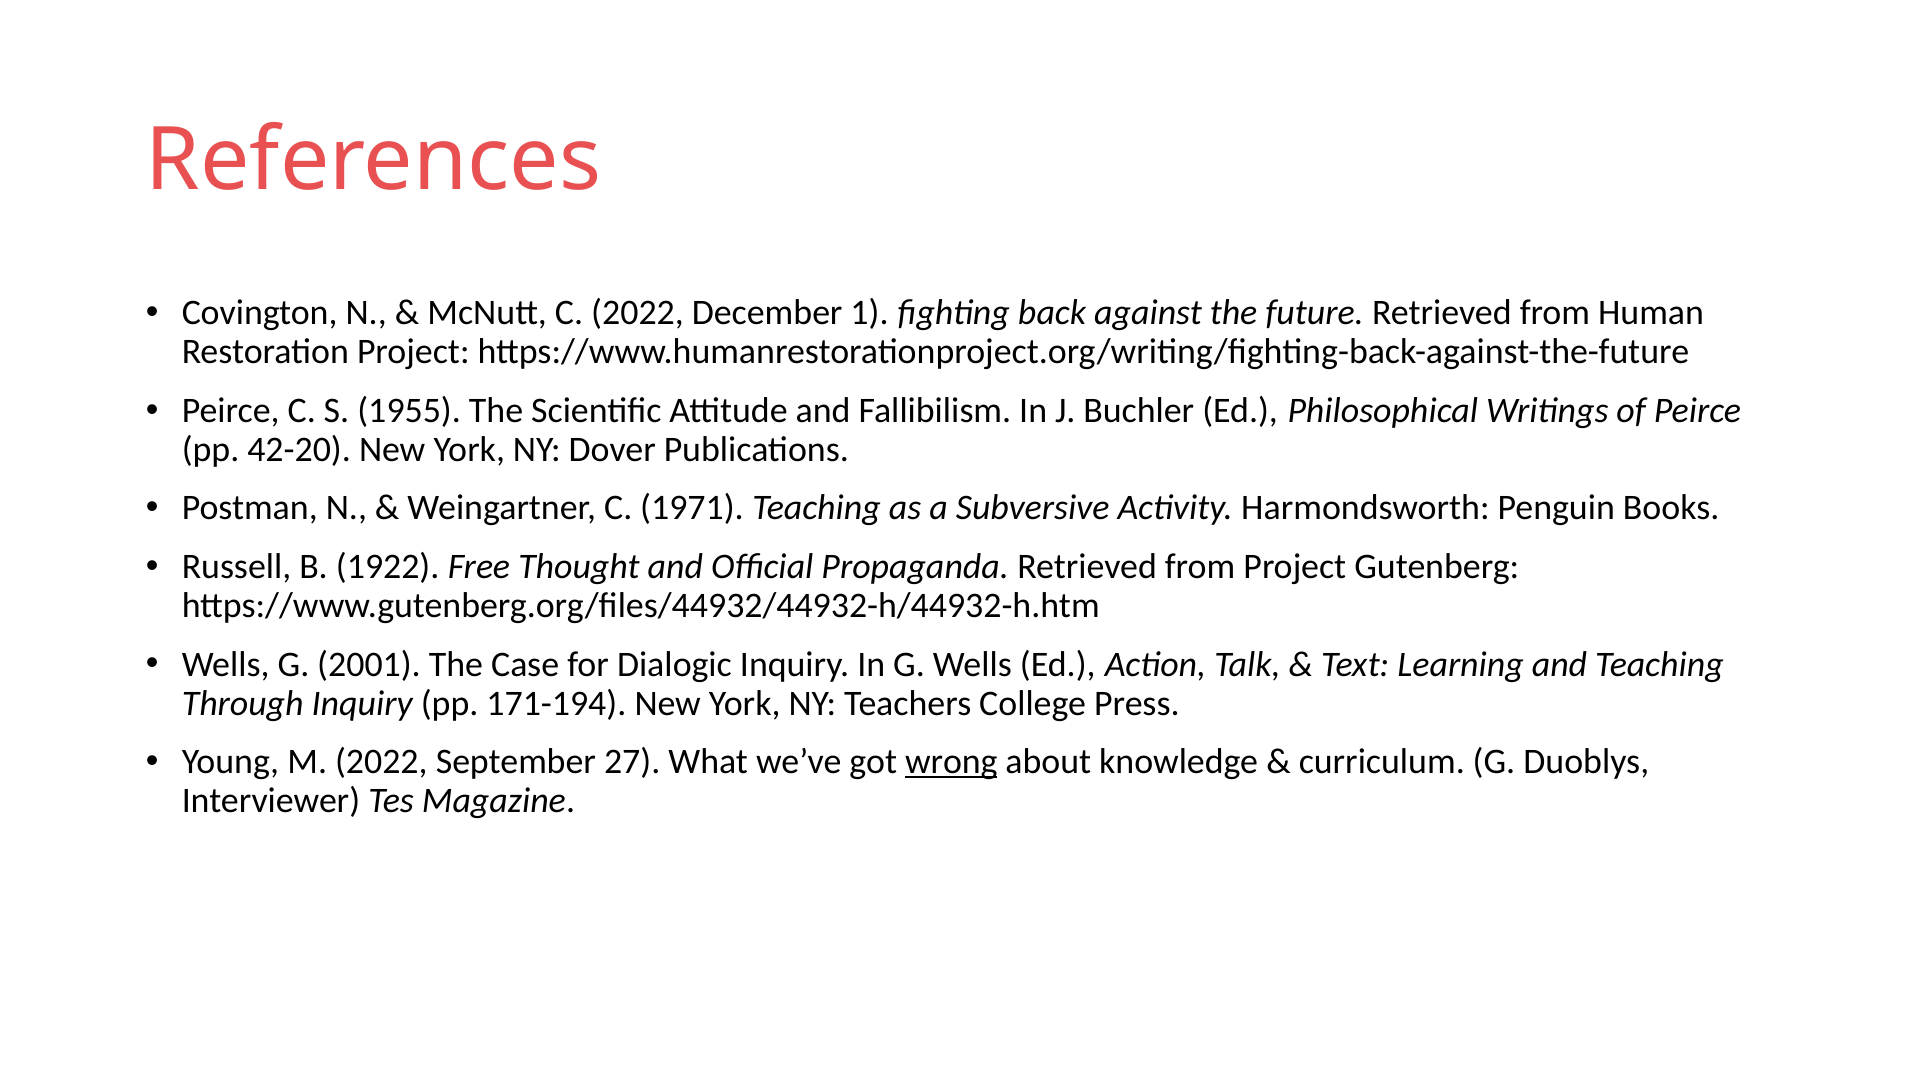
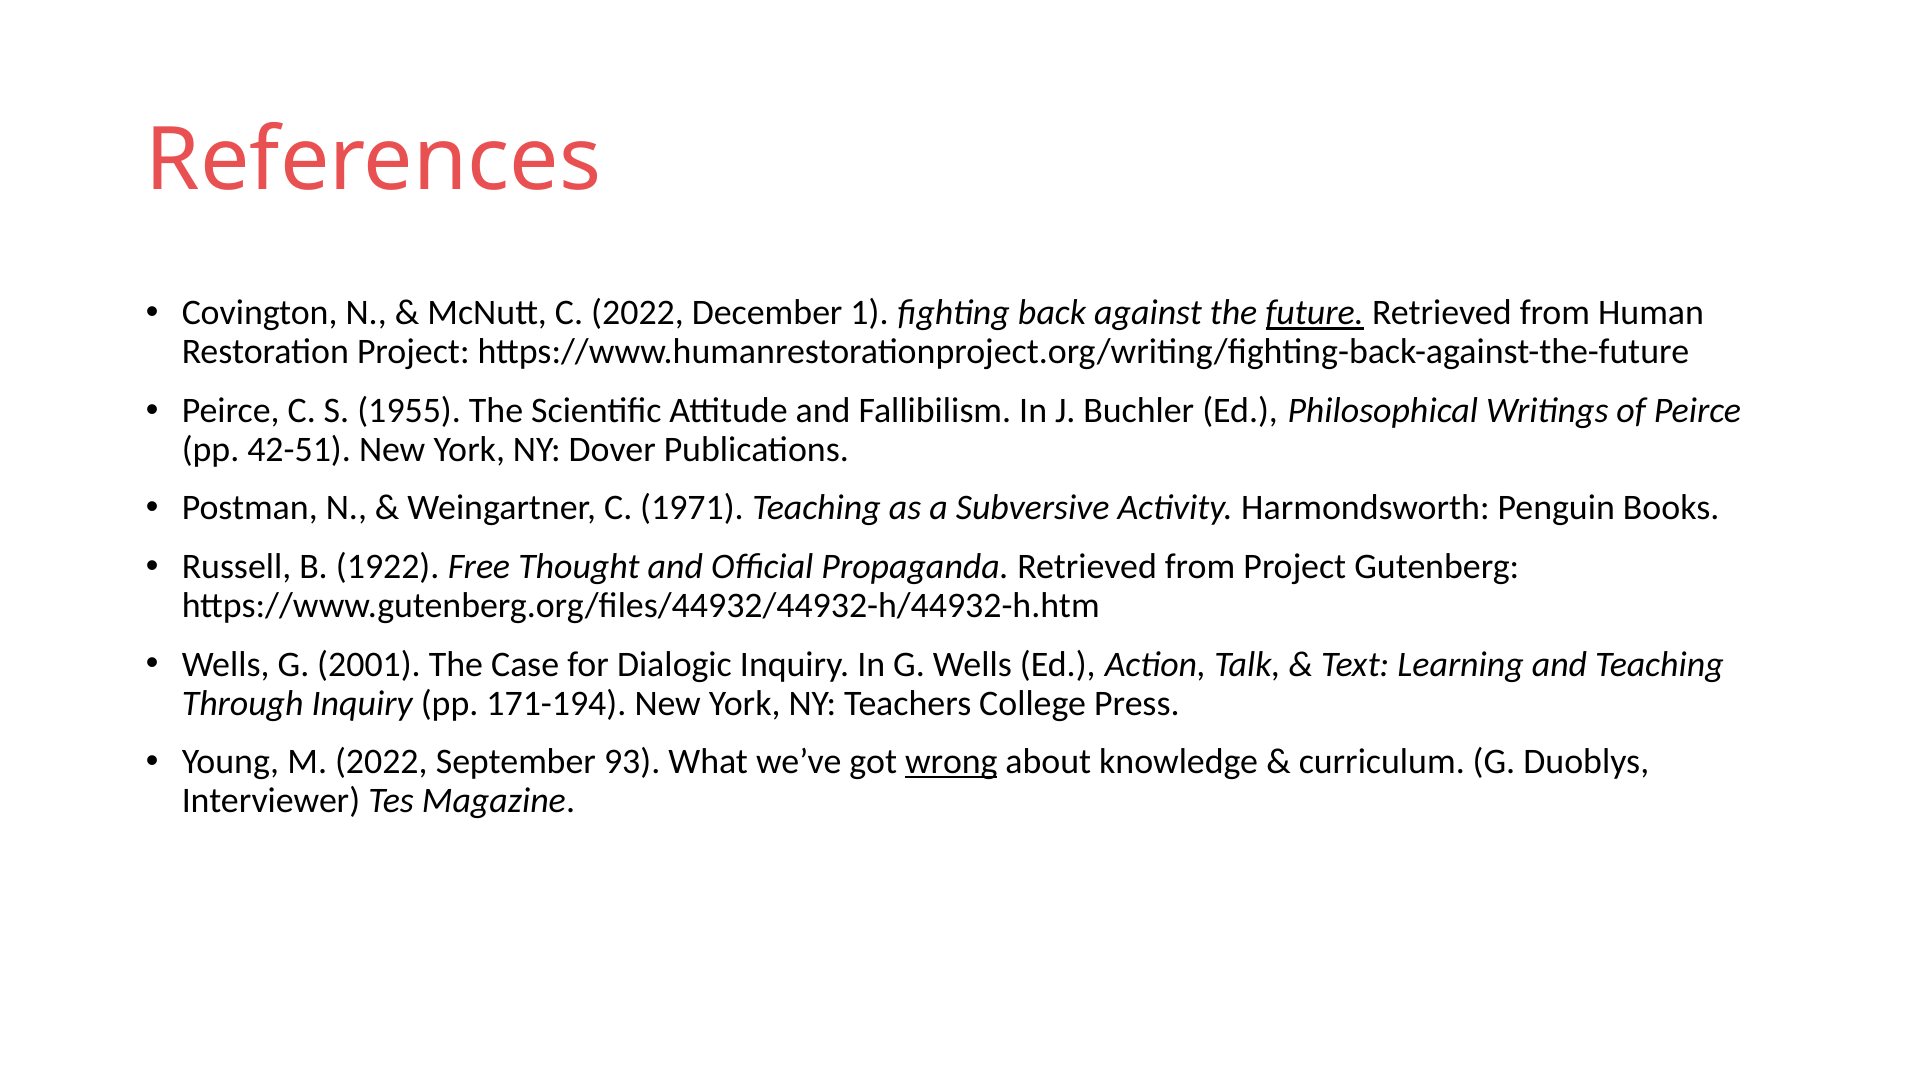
future underline: none -> present
42-20: 42-20 -> 42-51
27: 27 -> 93
